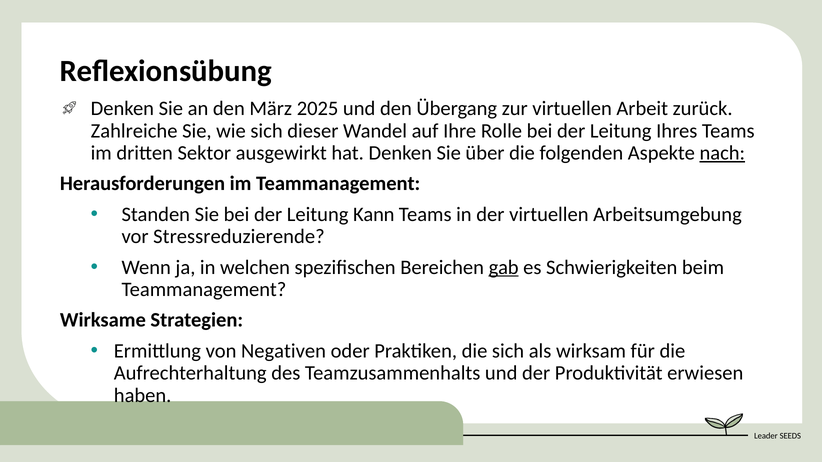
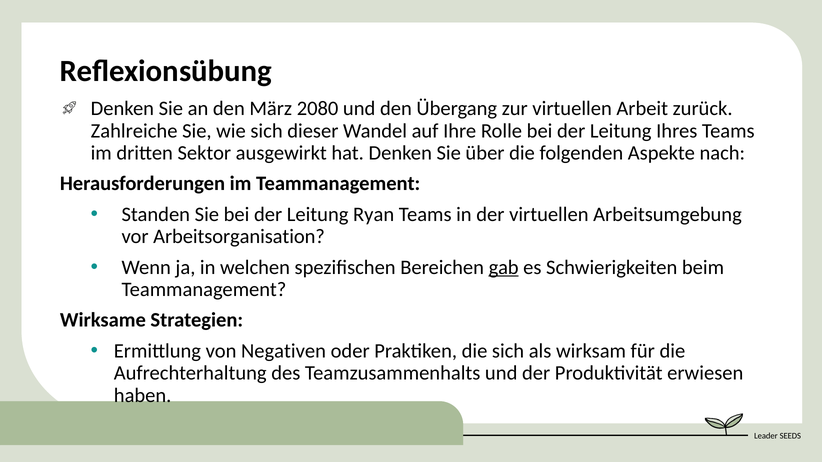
2025: 2025 -> 2080
nach underline: present -> none
Kann: Kann -> Ryan
Stressreduzierende: Stressreduzierende -> Arbeitsorganisation
